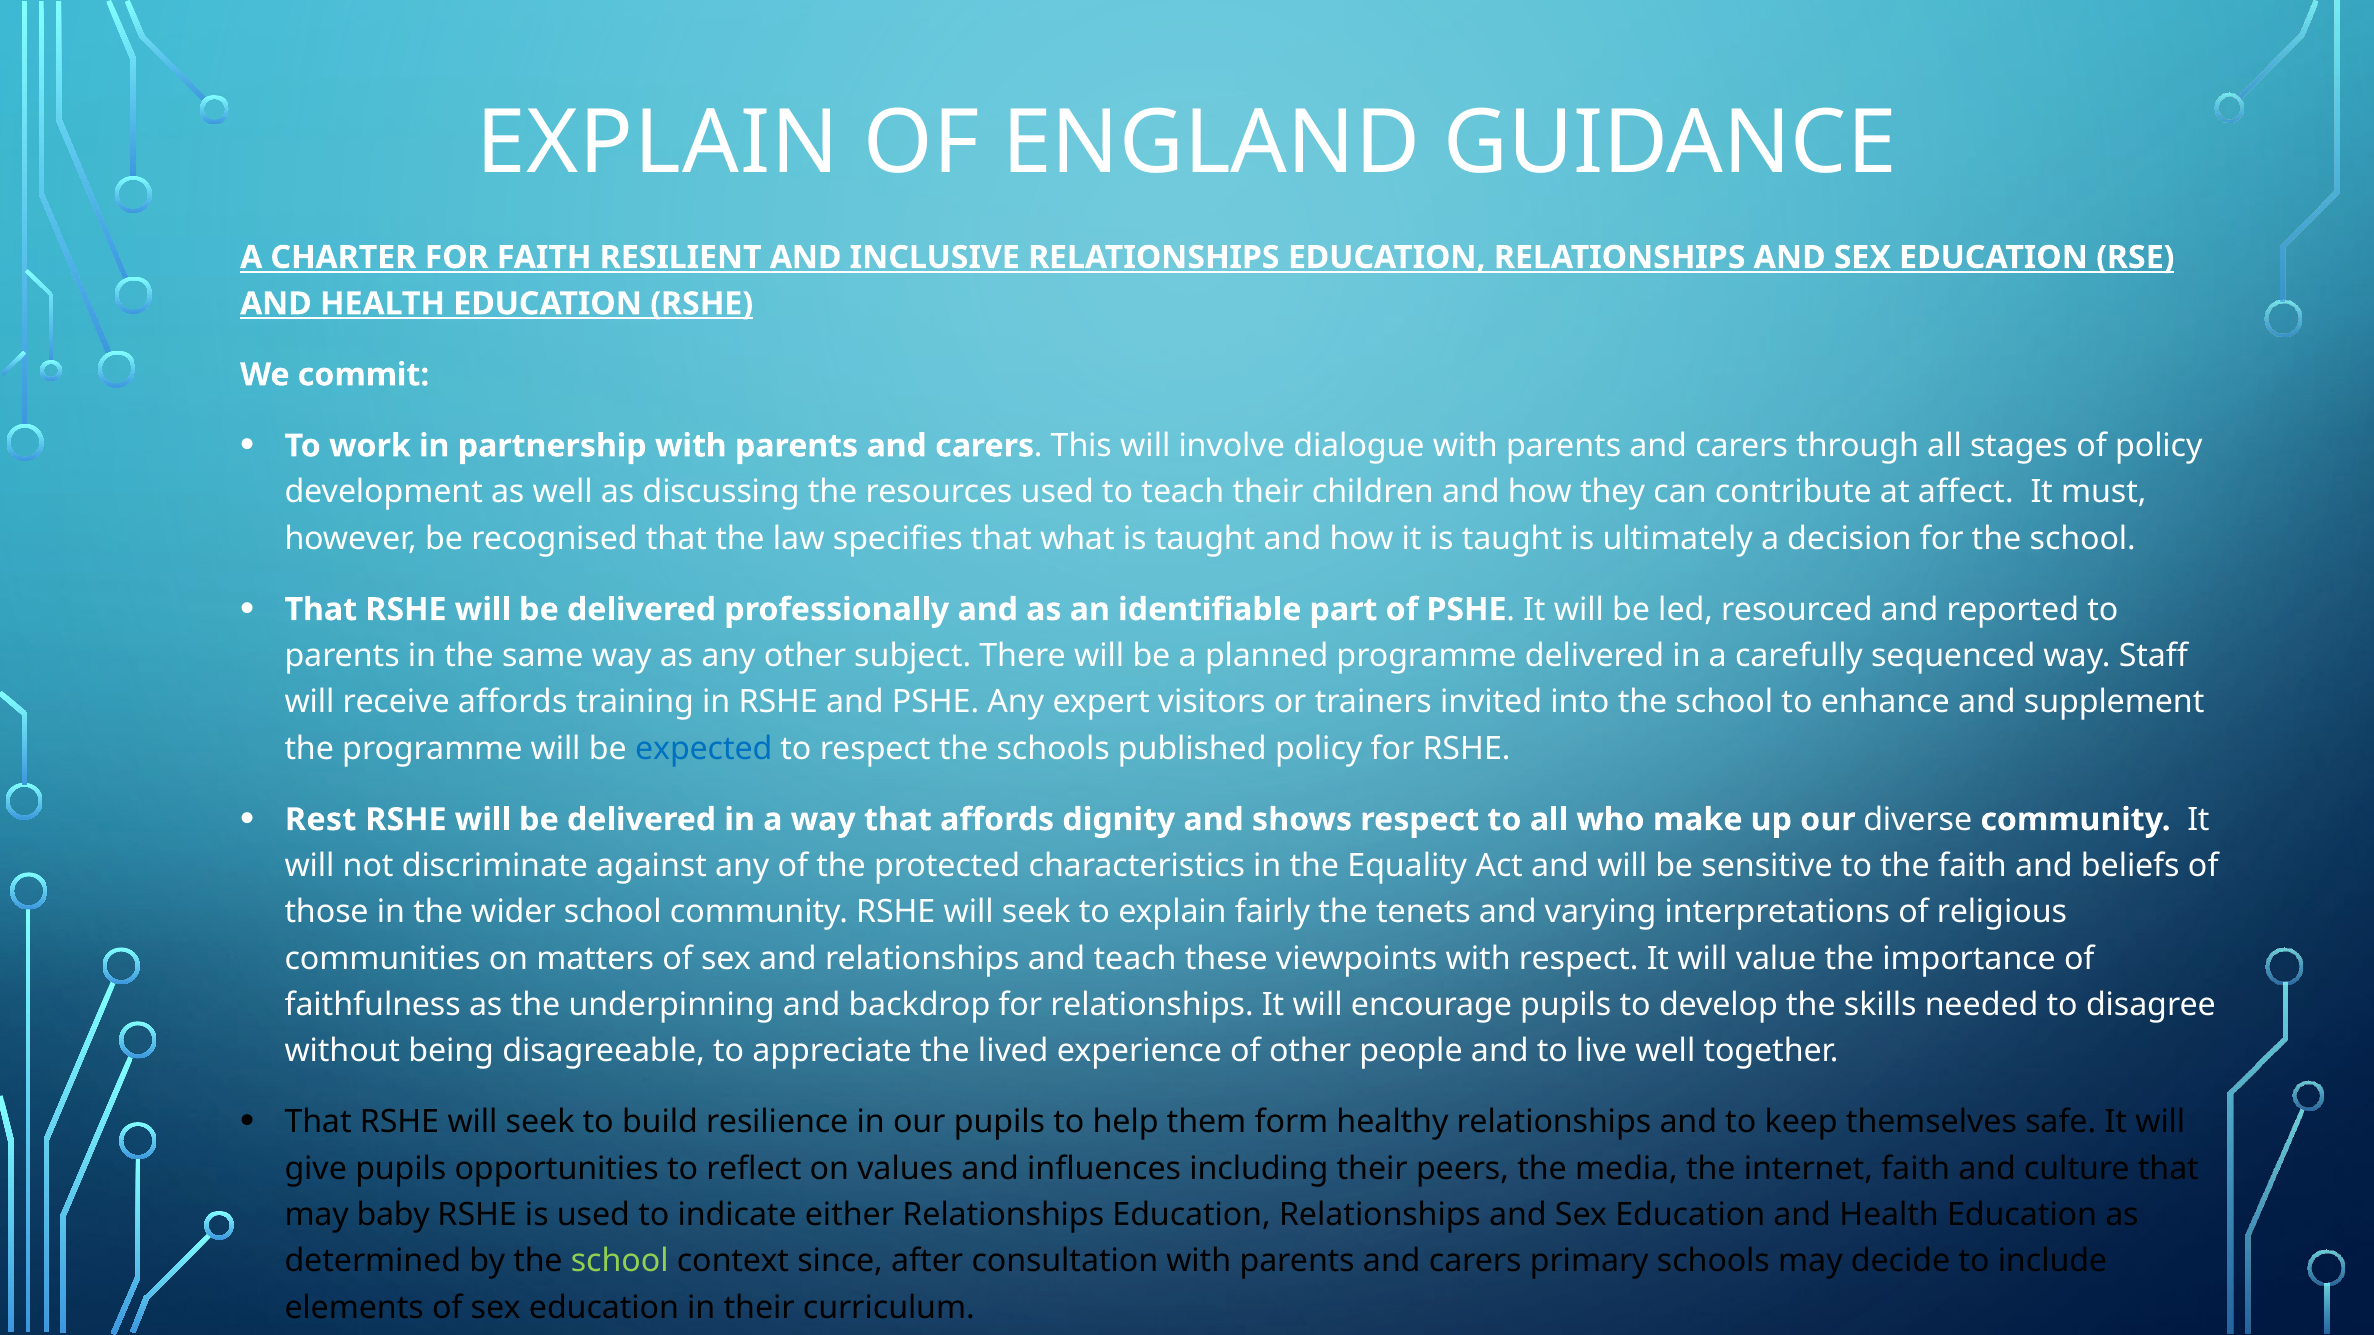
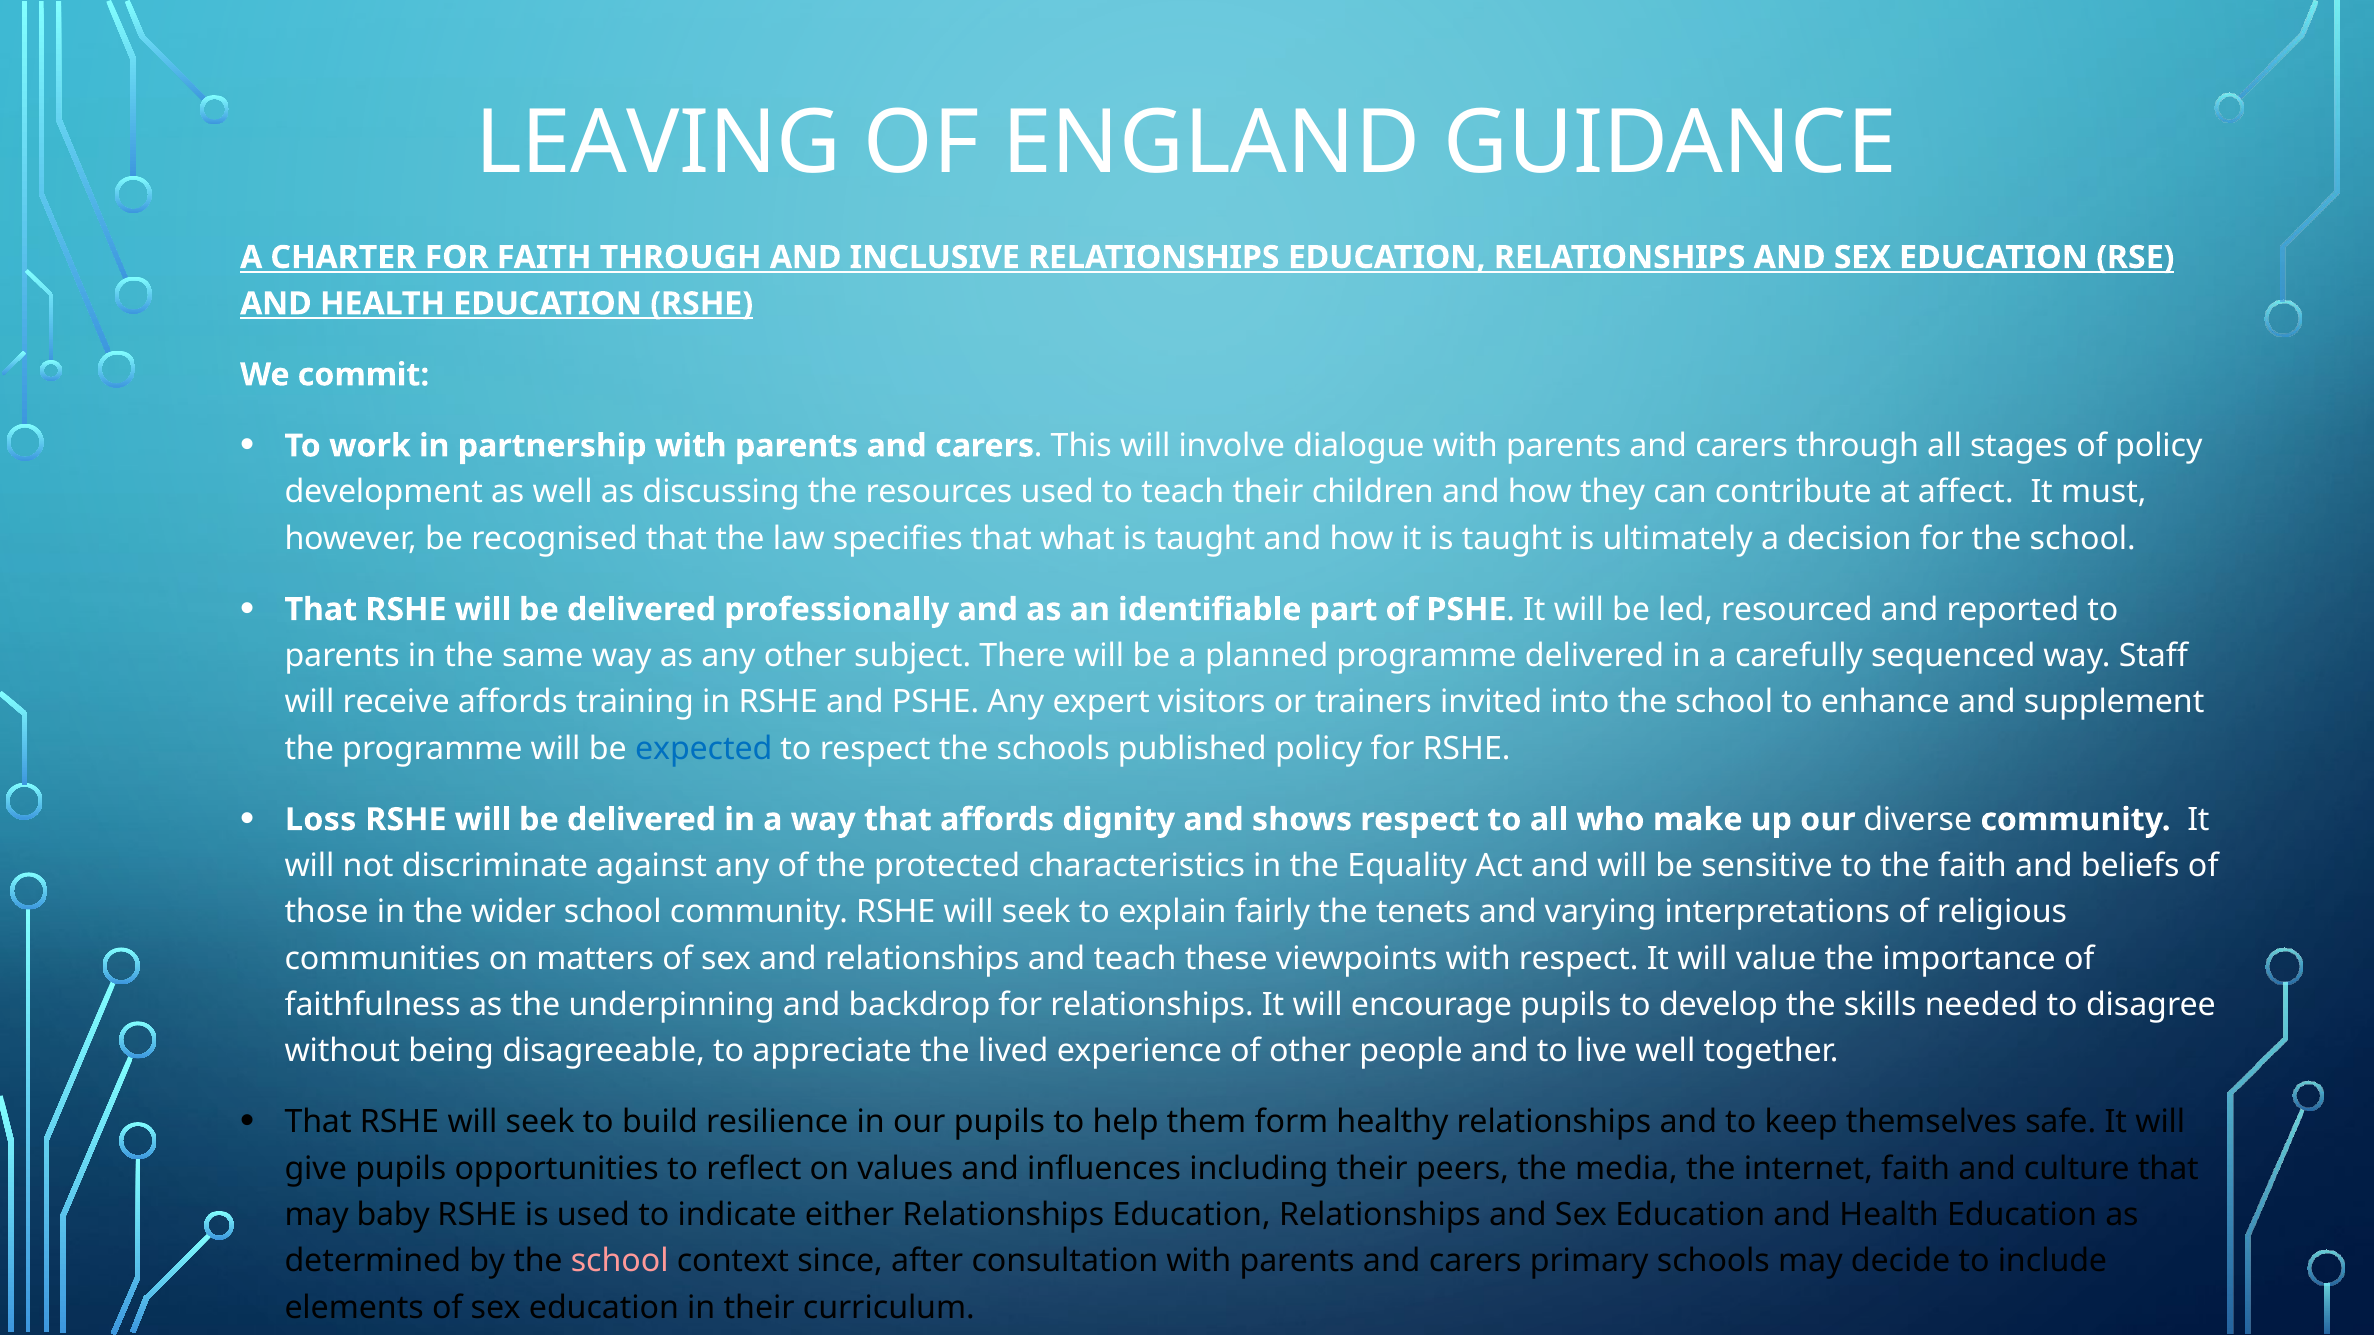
EXPLAIN at (658, 143): EXPLAIN -> LEAVING
FAITH RESILIENT: RESILIENT -> THROUGH
Rest: Rest -> Loss
school at (620, 1262) colour: light green -> pink
